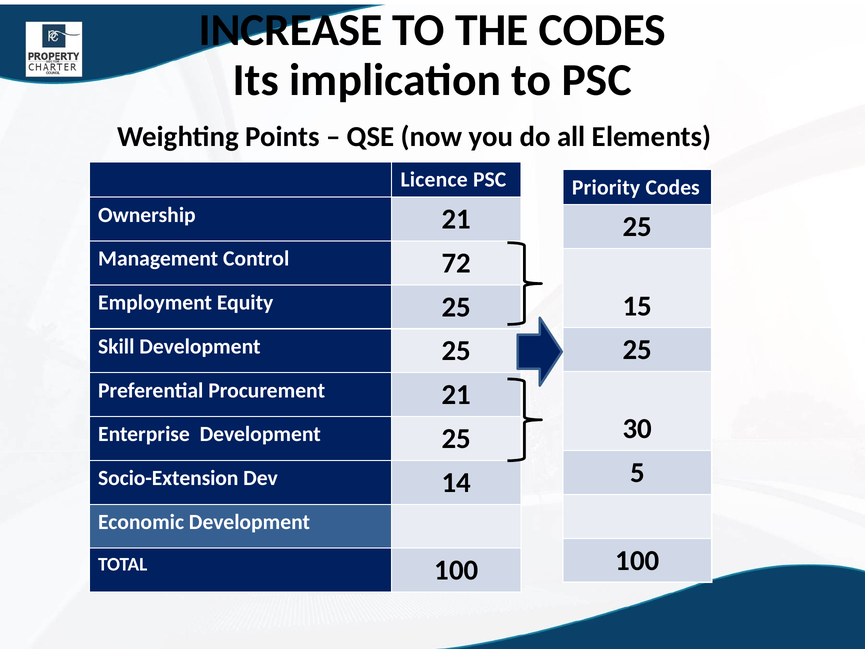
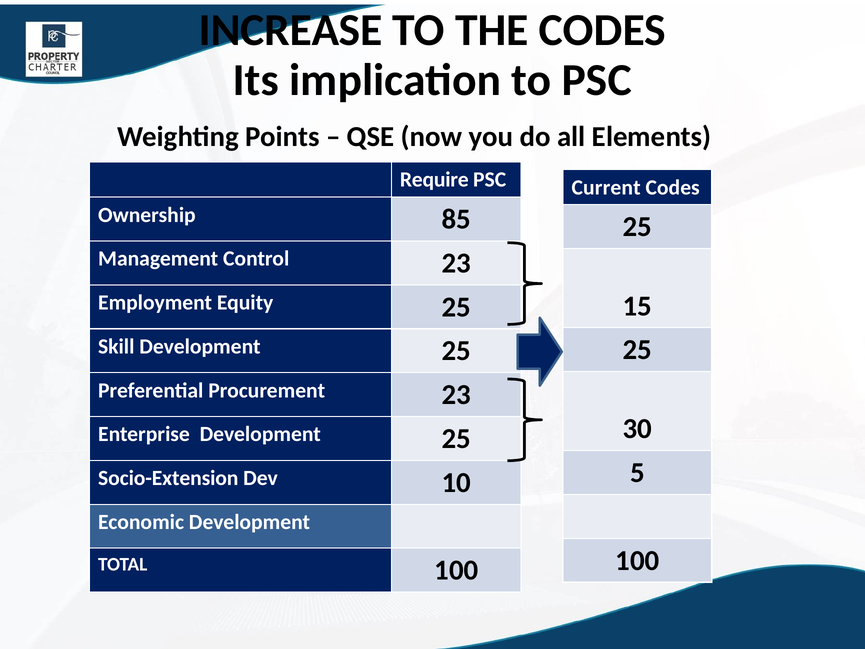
Licence: Licence -> Require
Priority: Priority -> Current
Ownership 21: 21 -> 85
Control 72: 72 -> 23
Procurement 21: 21 -> 23
14: 14 -> 10
